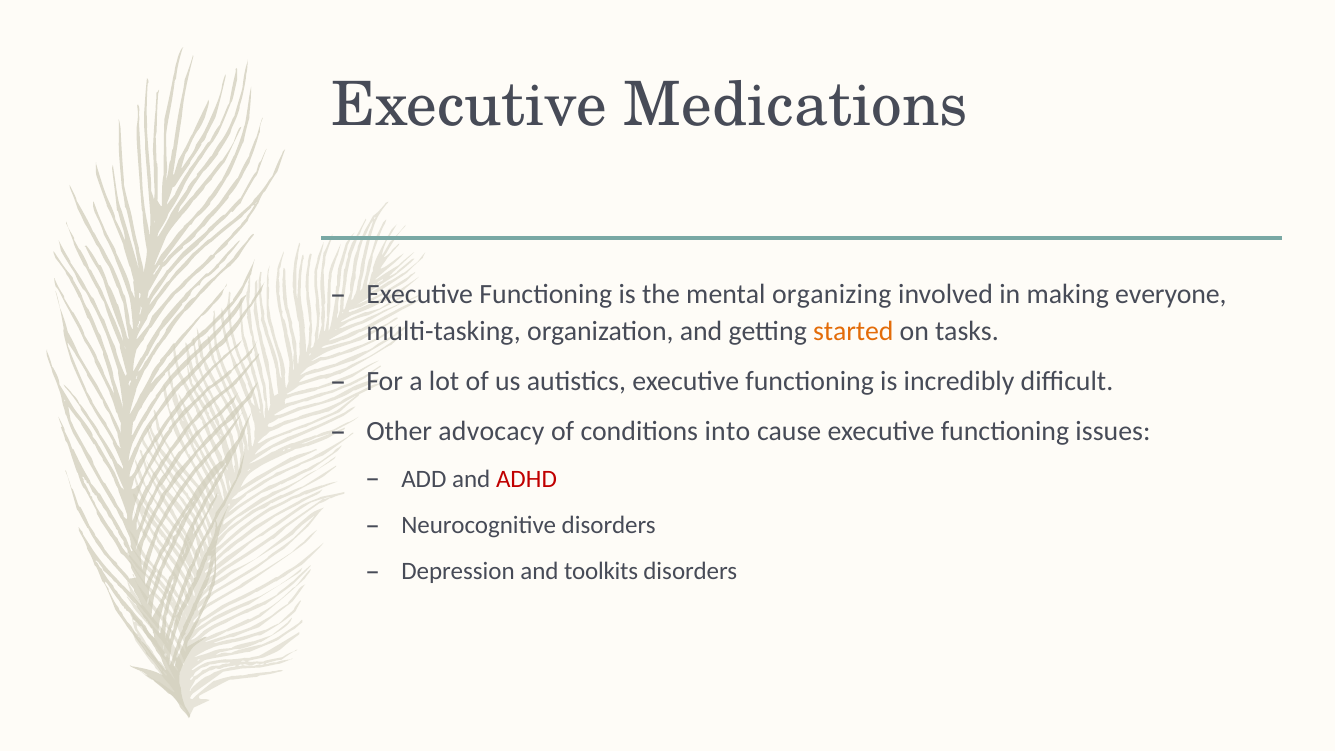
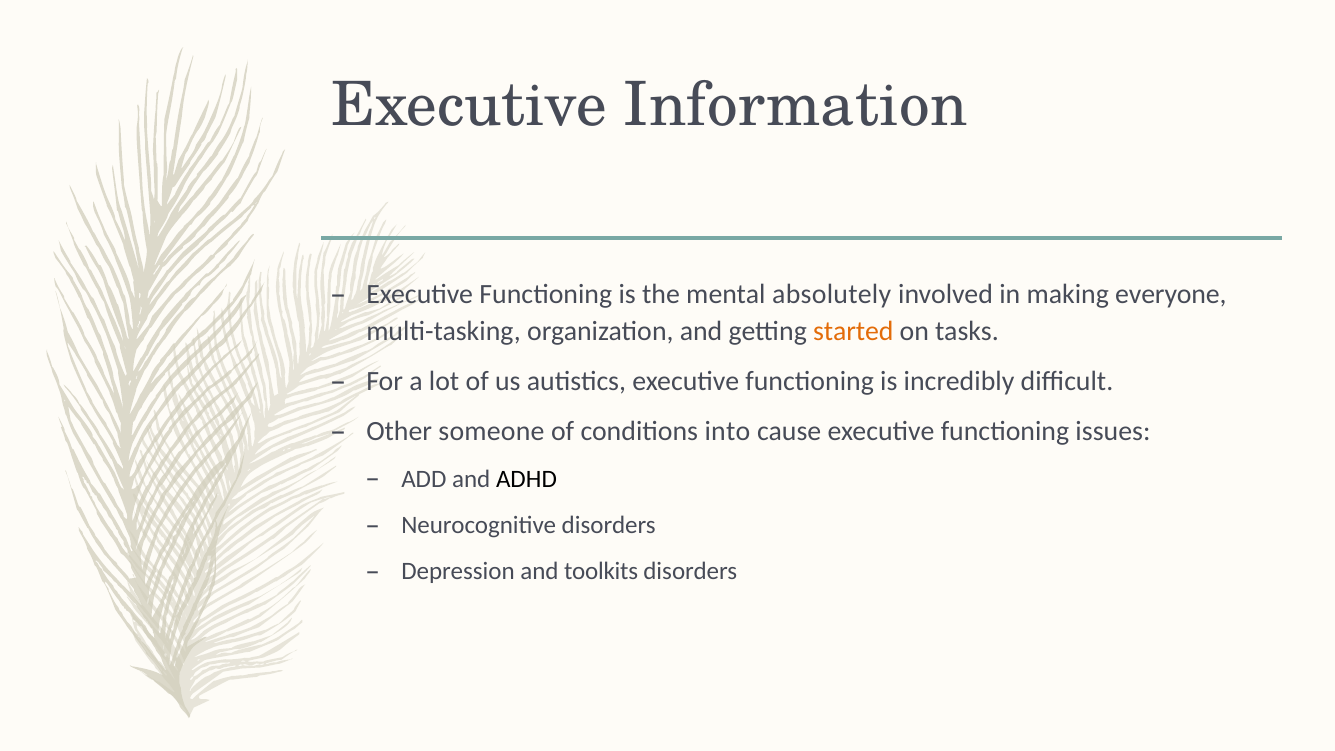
Medications: Medications -> Information
organizing: organizing -> absolutely
advocacy: advocacy -> someone
ADHD colour: red -> black
